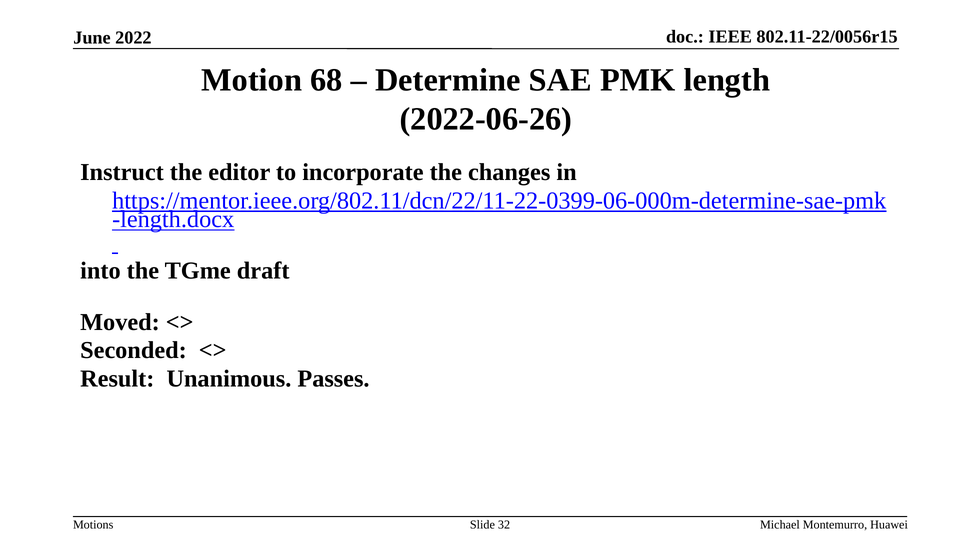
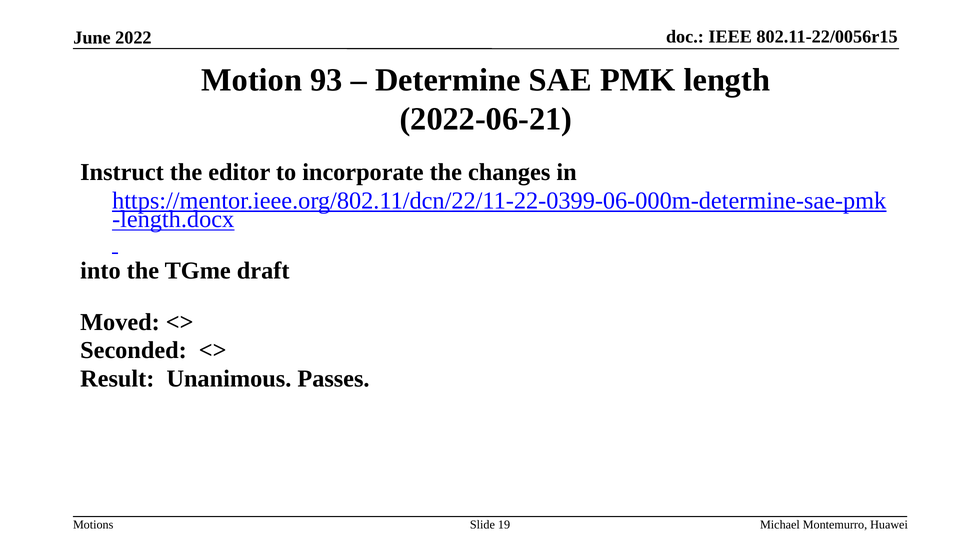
68: 68 -> 93
2022-06-26: 2022-06-26 -> 2022-06-21
32: 32 -> 19
